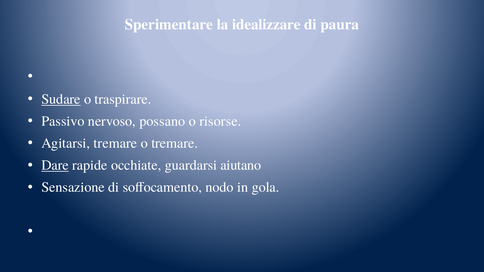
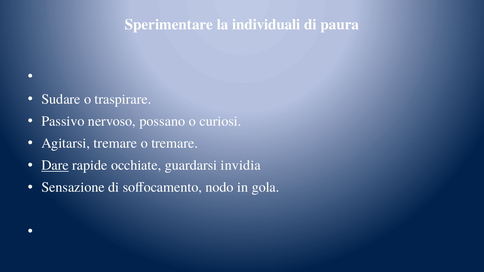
idealizzare: idealizzare -> individuali
Sudare underline: present -> none
risorse: risorse -> curiosi
aiutano: aiutano -> invidia
